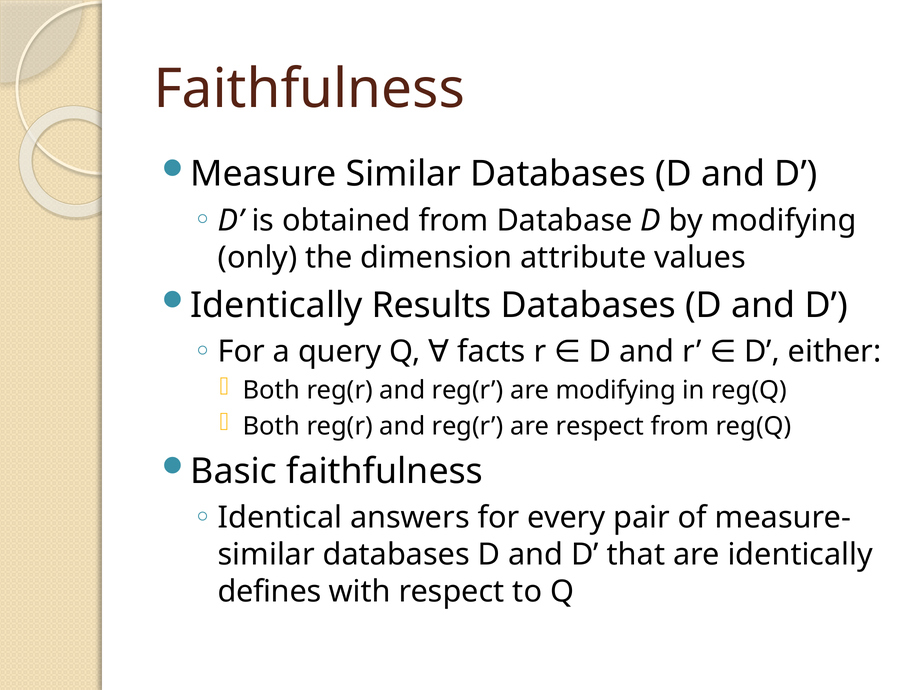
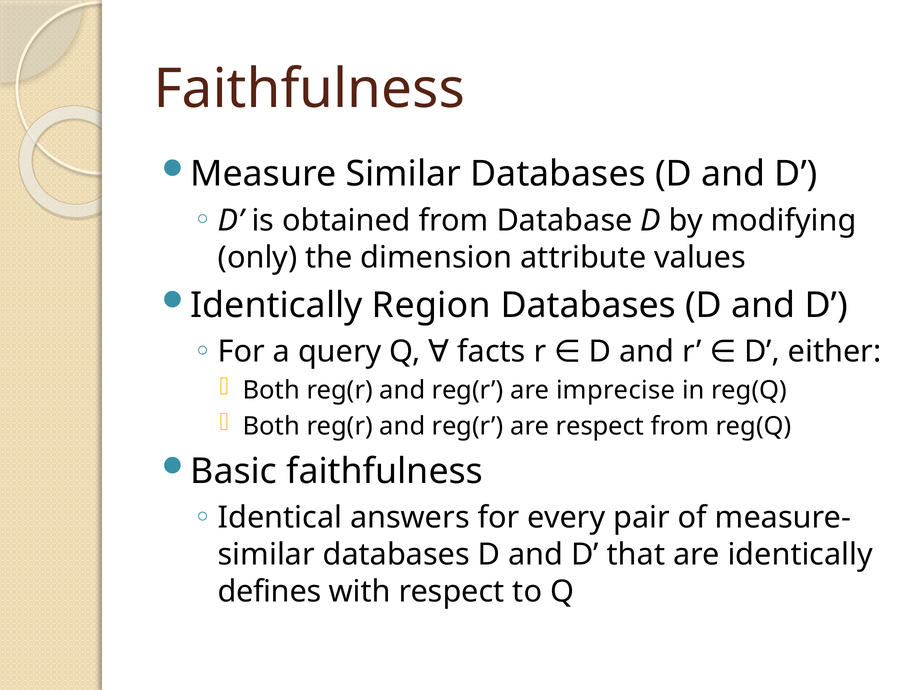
Results: Results -> Region
are modifying: modifying -> imprecise
